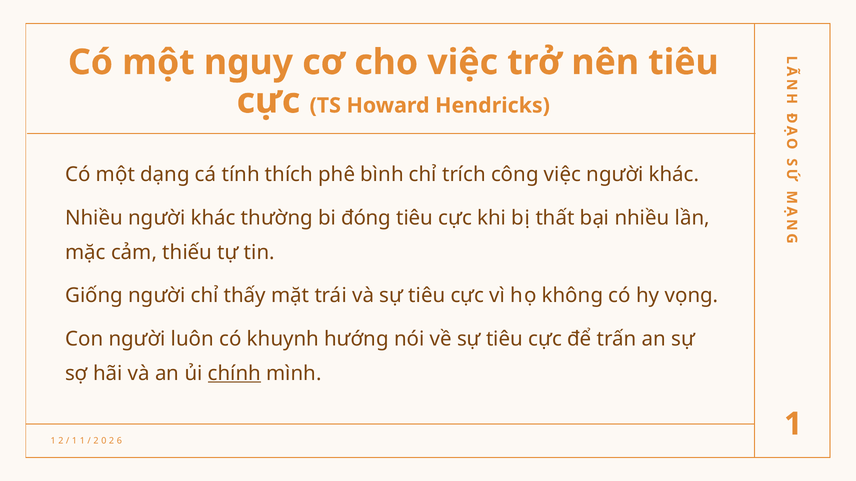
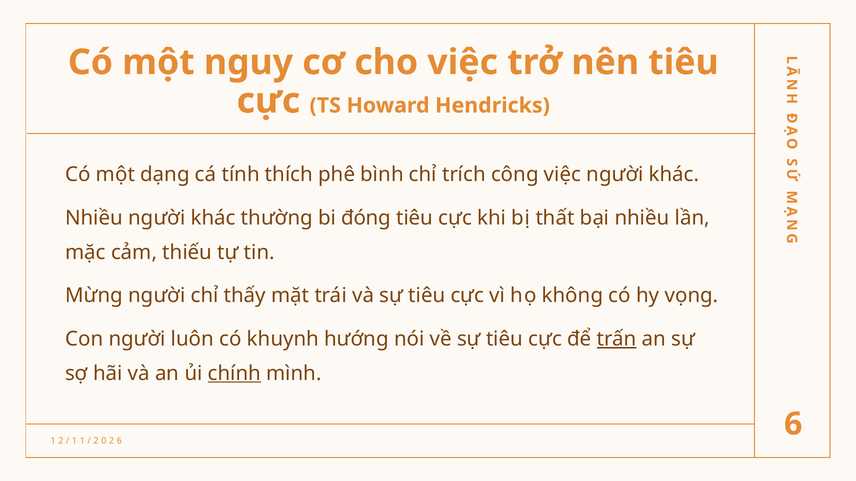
Giống: Giống -> Mừng
trấn underline: none -> present
1 at (793, 424): 1 -> 6
